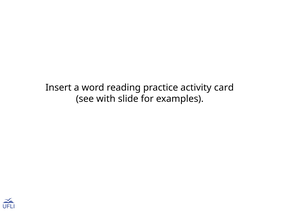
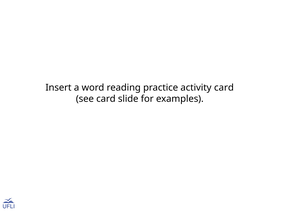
see with: with -> card
